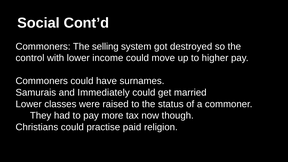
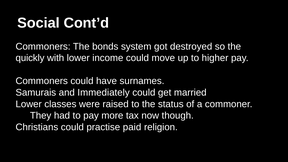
selling: selling -> bonds
control: control -> quickly
